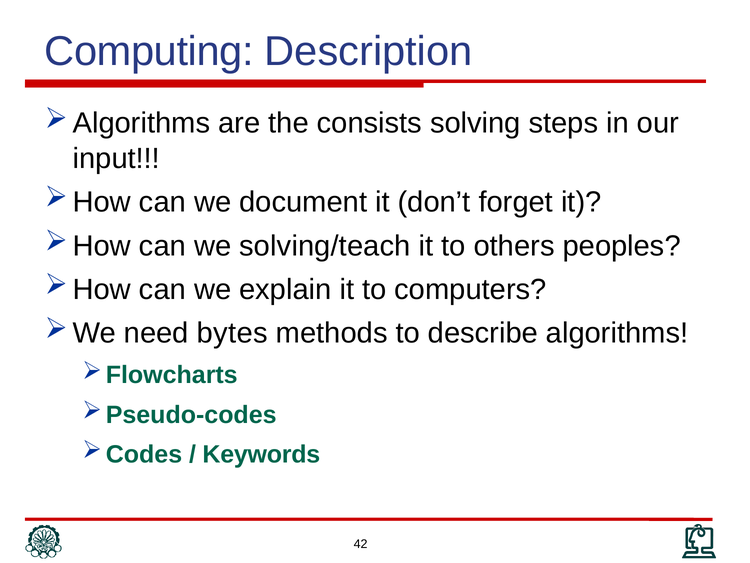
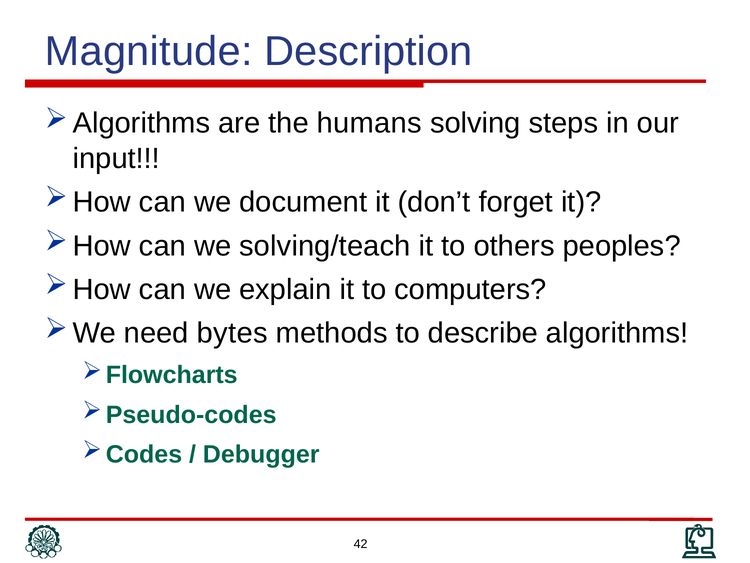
Computing: Computing -> Magnitude
consists: consists -> humans
Keywords: Keywords -> Debugger
